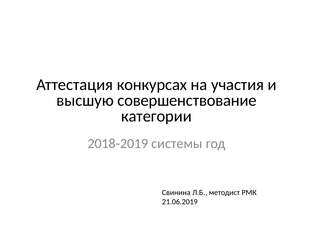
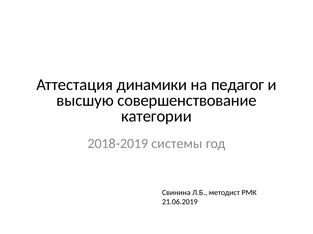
конкурсах: конкурсах -> динамики
участия: участия -> педагог
